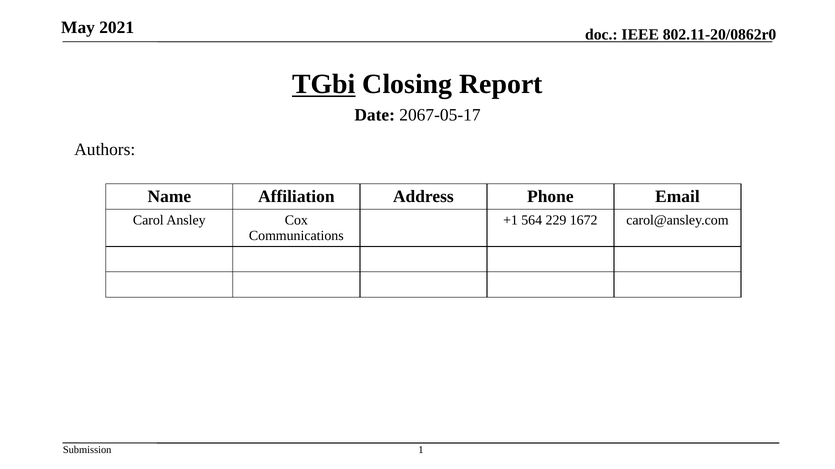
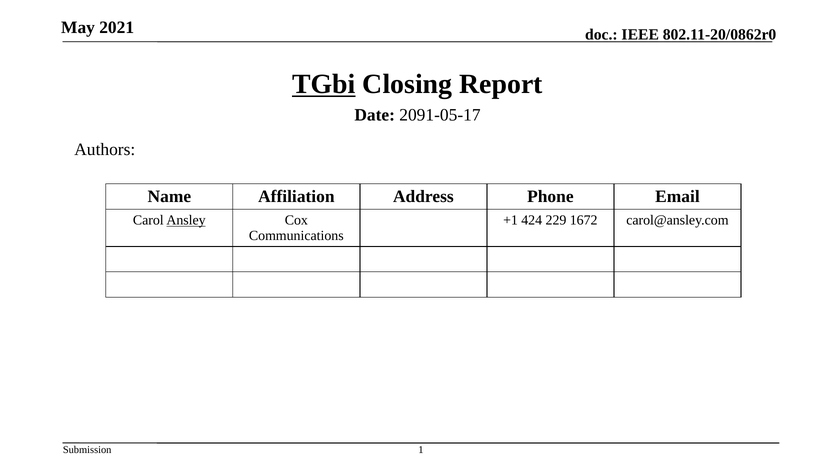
2067-05-17: 2067-05-17 -> 2091-05-17
Ansley underline: none -> present
564: 564 -> 424
